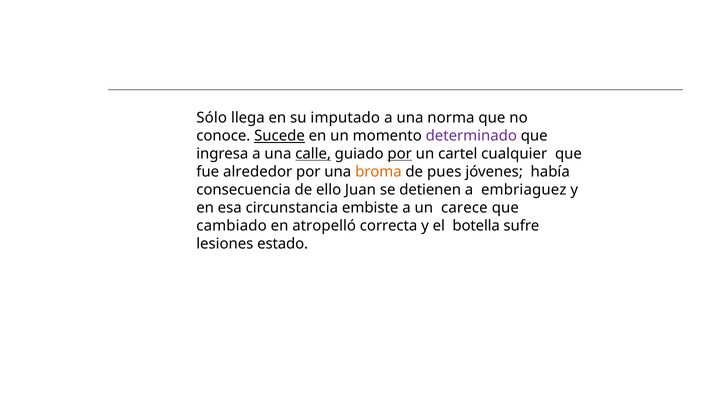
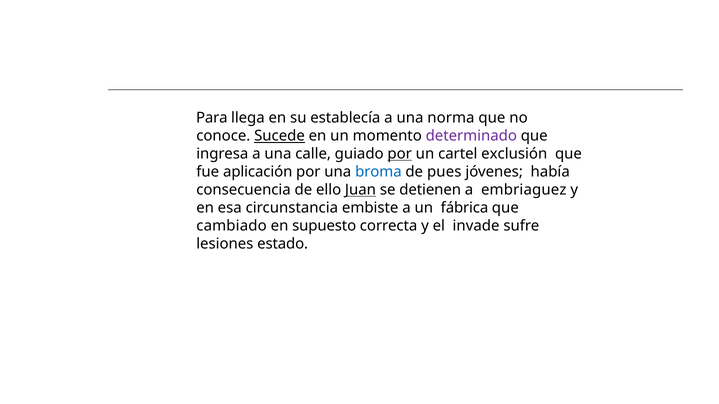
Sólo: Sólo -> Para
imputado: imputado -> establecía
calle underline: present -> none
cualquier: cualquier -> exclusión
alrededor: alrededor -> aplicación
broma colour: orange -> blue
Juan underline: none -> present
carece: carece -> fábrica
atropelló: atropelló -> supuesto
botella: botella -> invade
